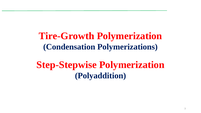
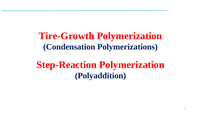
Step-Stepwise: Step-Stepwise -> Step-Reaction
